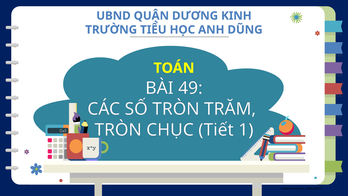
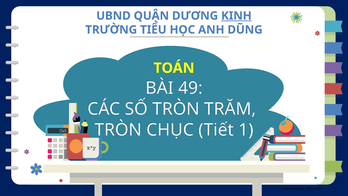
KINH underline: none -> present
